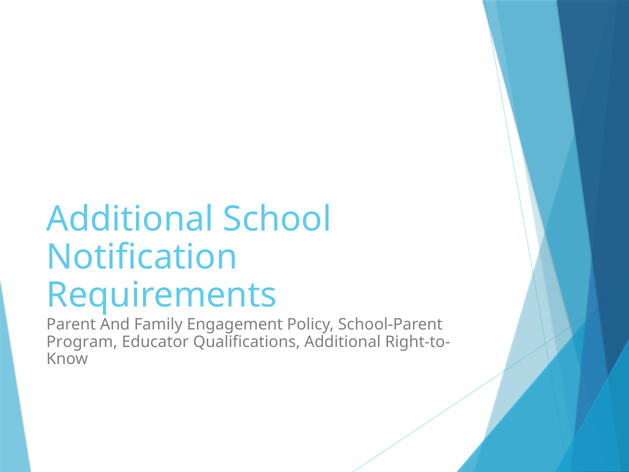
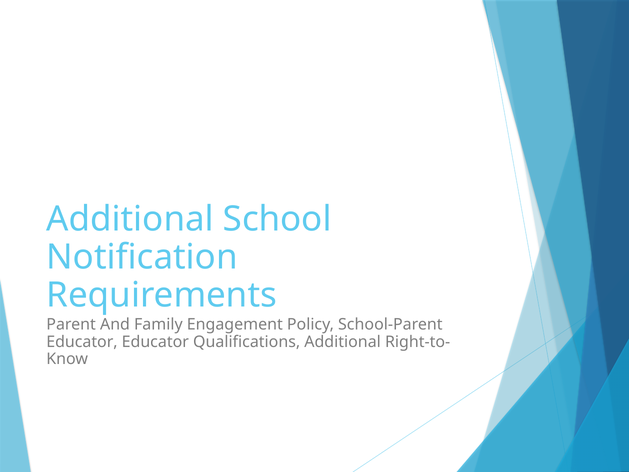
Program at (82, 342): Program -> Educator
